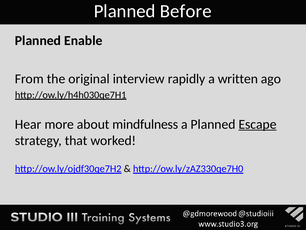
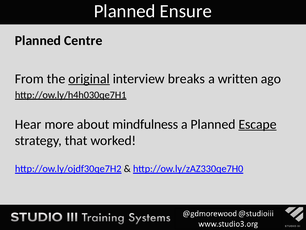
Before: Before -> Ensure
Enable: Enable -> Centre
original underline: none -> present
rapidly: rapidly -> breaks
